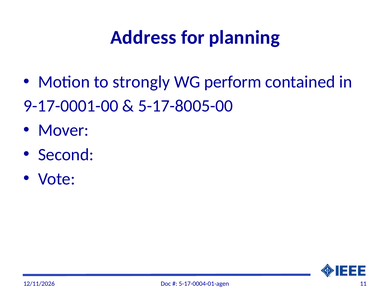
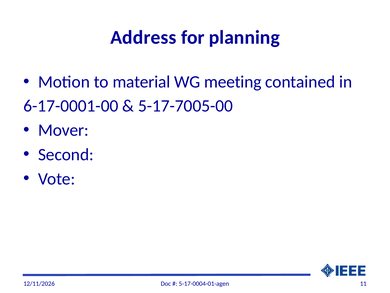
strongly: strongly -> material
perform: perform -> meeting
9-17-0001-00: 9-17-0001-00 -> 6-17-0001-00
5-17-8005-00: 5-17-8005-00 -> 5-17-7005-00
